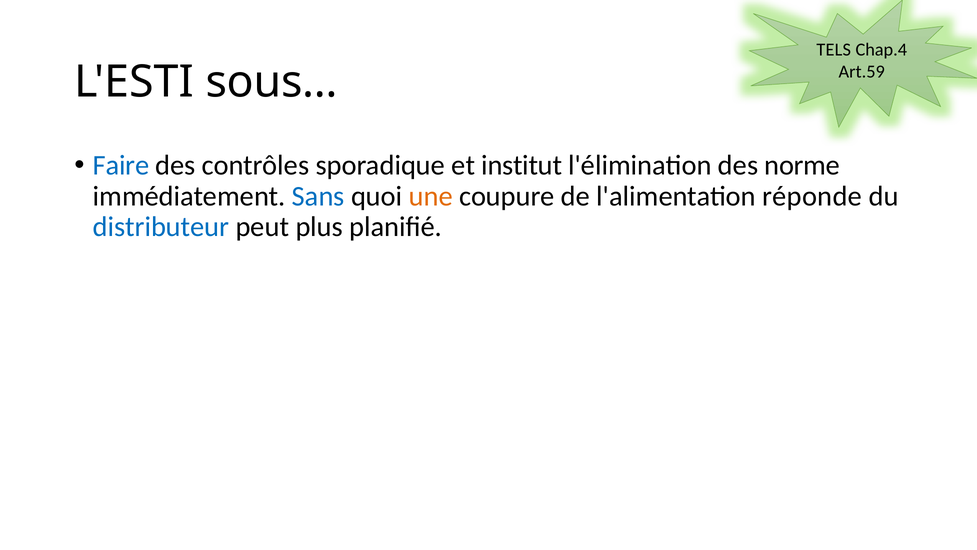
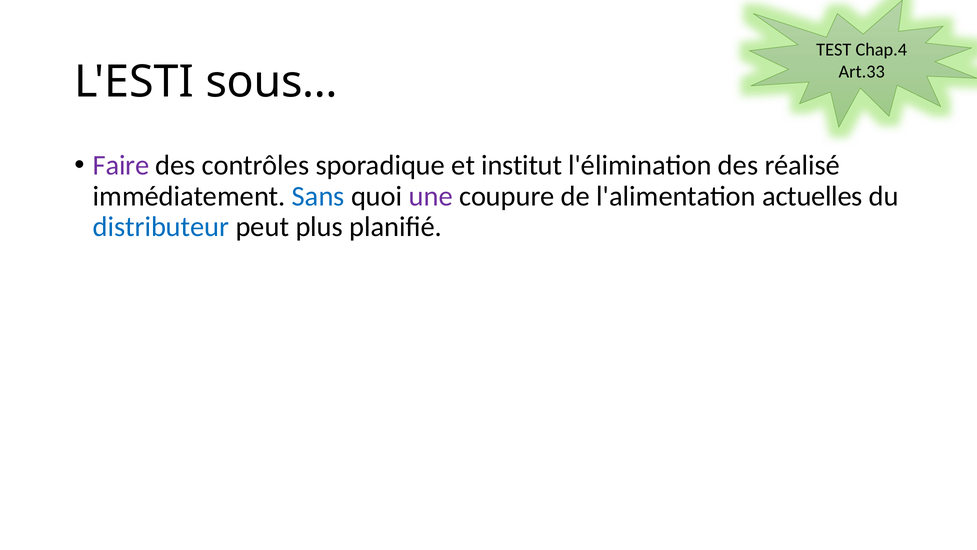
TELS: TELS -> TEST
Art.59: Art.59 -> Art.33
Faire colour: blue -> purple
norme: norme -> réalisé
une colour: orange -> purple
réponde: réponde -> actuelles
